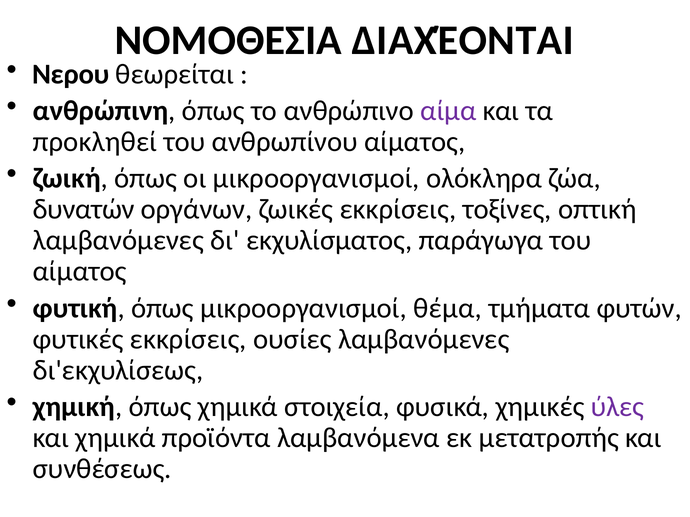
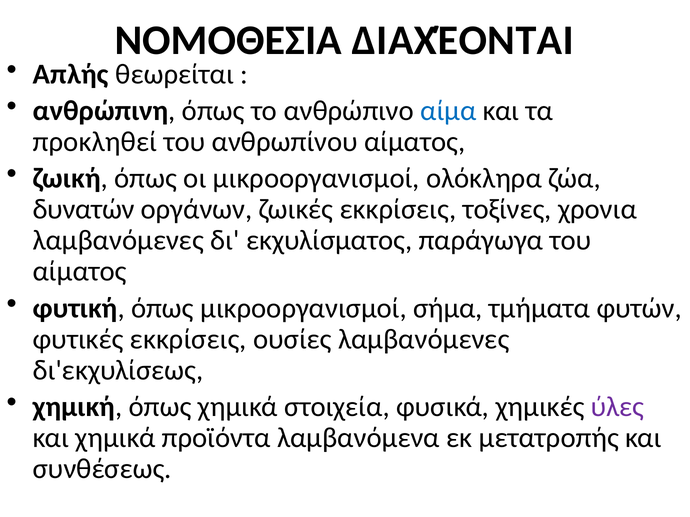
Νερου: Νερου -> Απλής
αίμα colour: purple -> blue
οπτική: οπτική -> χρονια
θέμα: θέμα -> σήμα
